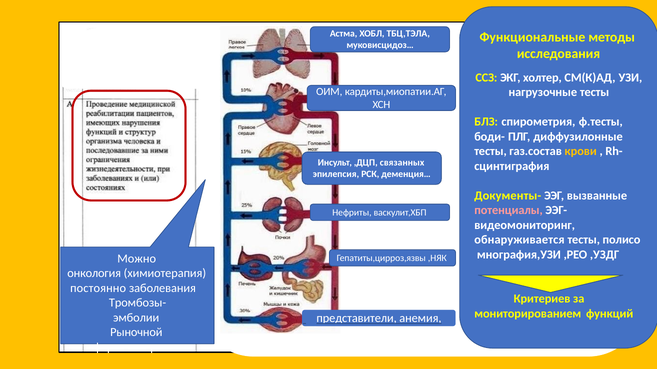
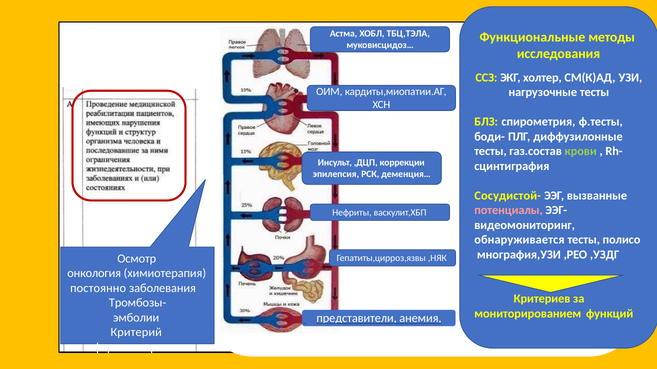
крови colour: yellow -> light green
связанных: связанных -> коррекции
Документы-: Документы- -> Сосудистой-
Можно: Можно -> Осмотр
Рыночной: Рыночной -> Критерий
